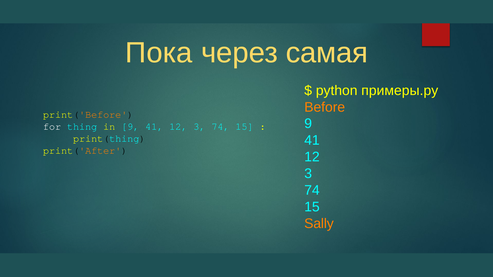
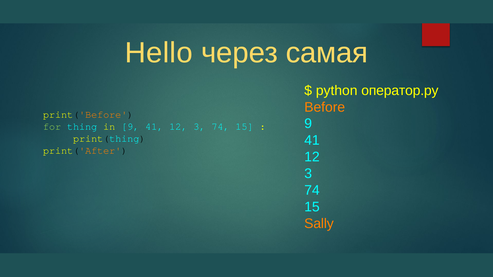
Пока: Пока -> Hello
примеры.py: примеры.py -> оператор.py
for colour: white -> light green
